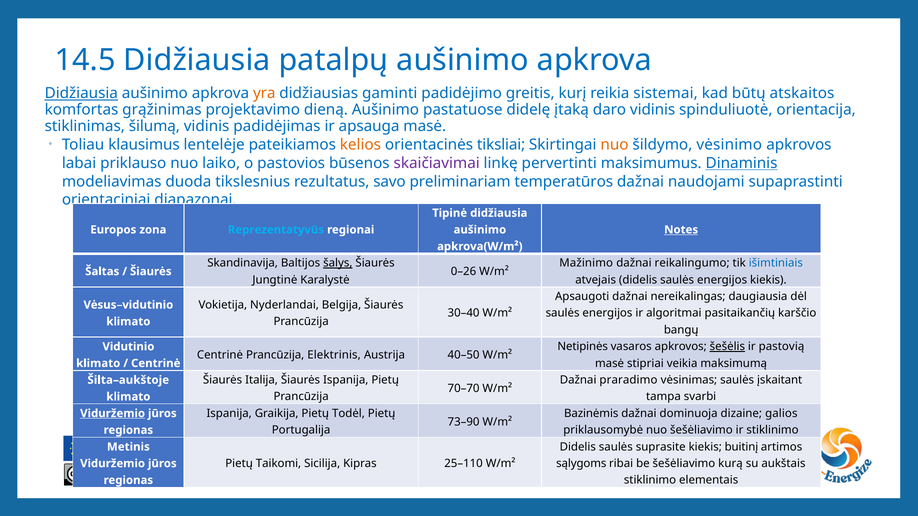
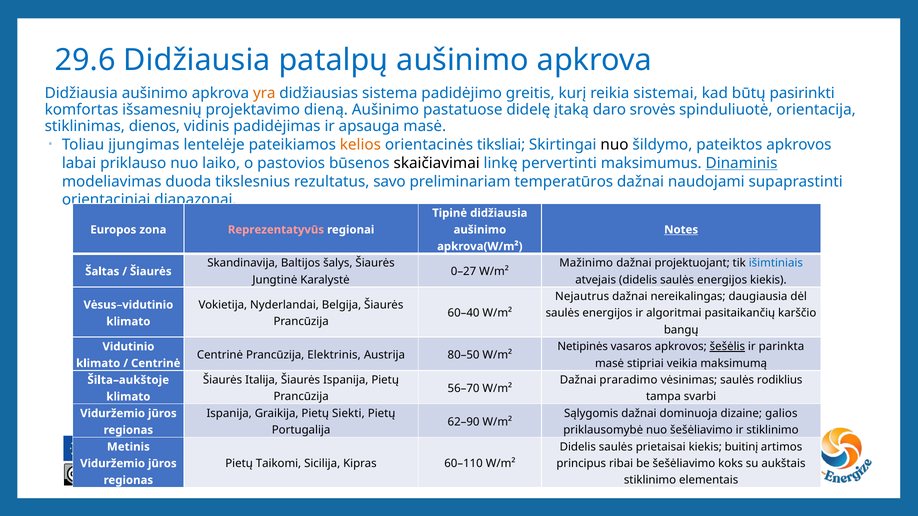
14.5: 14.5 -> 29.6
Didžiausia at (81, 93) underline: present -> none
gaminti: gaminti -> sistema
atskaitos: atskaitos -> pasirinkti
grąžinimas: grąžinimas -> išsamesnių
daro vidinis: vidinis -> srovės
šilumą: šilumą -> dienos
klausimus: klausimus -> įjungimas
nuo at (615, 145) colour: orange -> black
vėsinimo: vėsinimo -> pateiktos
skaičiavimai colour: purple -> black
Reprezentatyvūs colour: light blue -> pink
šalys underline: present -> none
reikalingumo: reikalingumo -> projektuojant
0–26: 0–26 -> 0–27
Apsaugoti: Apsaugoti -> Nejautrus
30–40: 30–40 -> 60–40
pastovią: pastovią -> parinkta
40–50: 40–50 -> 80–50
įskaitant: įskaitant -> rodiklius
70–70: 70–70 -> 56–70
Todėl: Todėl -> Siekti
Bazinėmis: Bazinėmis -> Sąlygomis
Viduržemio at (113, 414) underline: present -> none
73–90: 73–90 -> 62–90
suprasite: suprasite -> prietaisai
25–110: 25–110 -> 60–110
sąlygoms: sąlygoms -> principus
kurą: kurą -> koks
